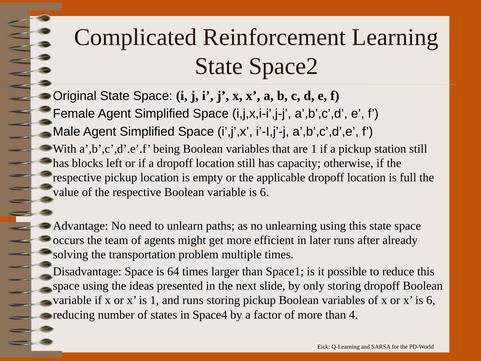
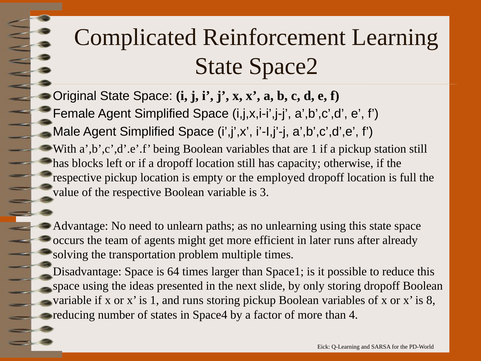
applicable: applicable -> employed
variable is 6: 6 -> 3
x is 6: 6 -> 8
